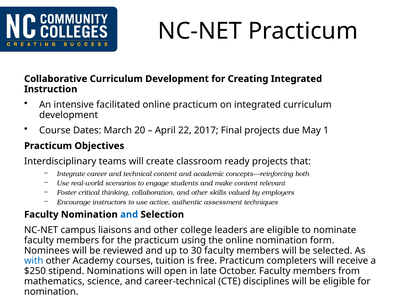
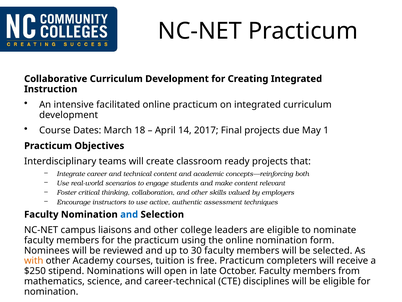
20: 20 -> 18
22: 22 -> 14
with colour: blue -> orange
